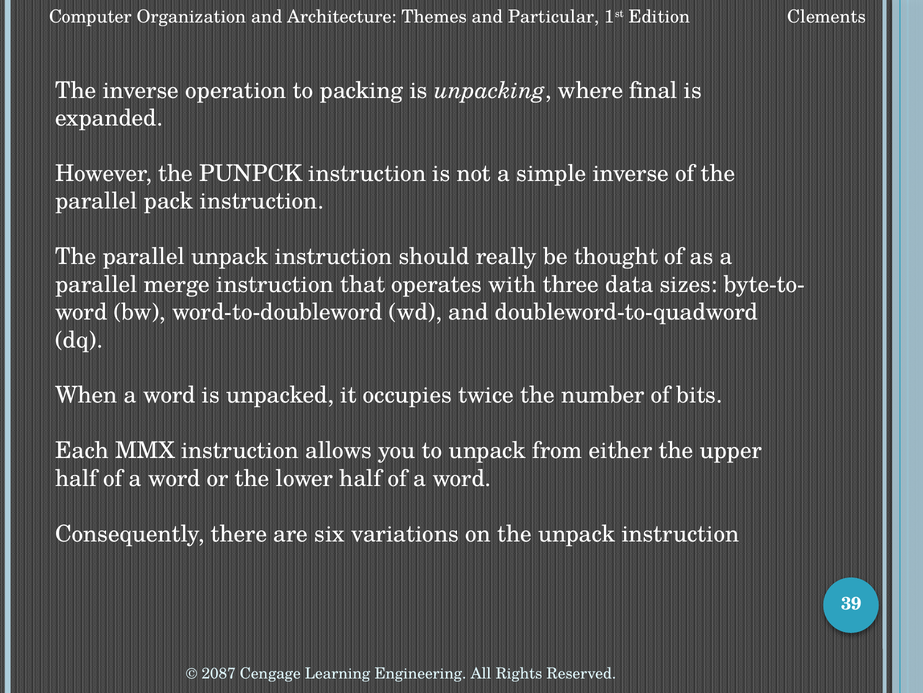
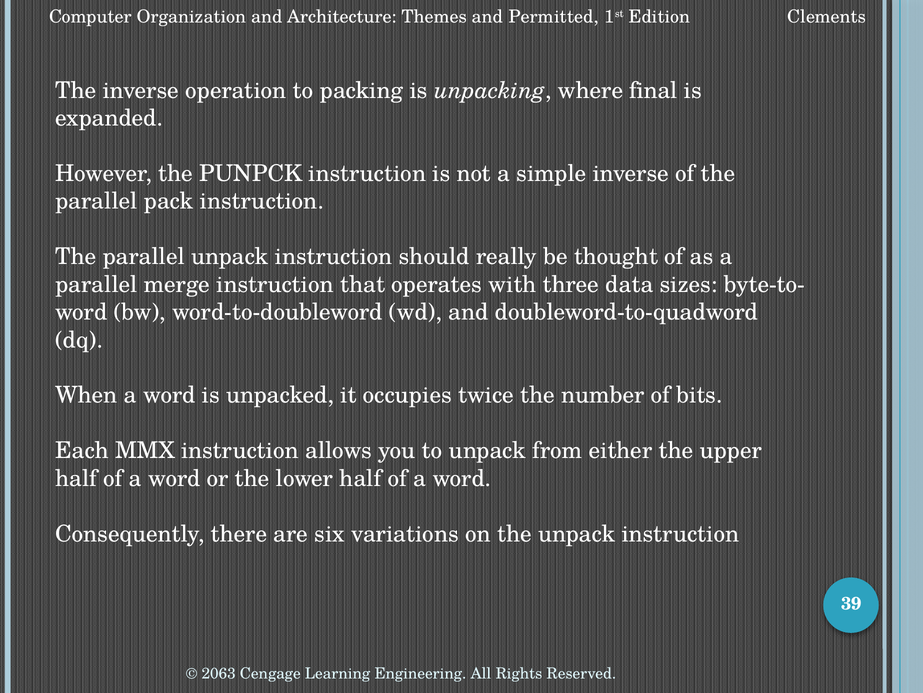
Particular: Particular -> Permitted
2087: 2087 -> 2063
